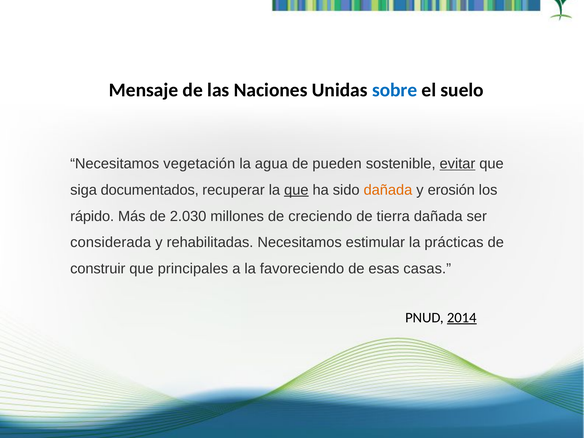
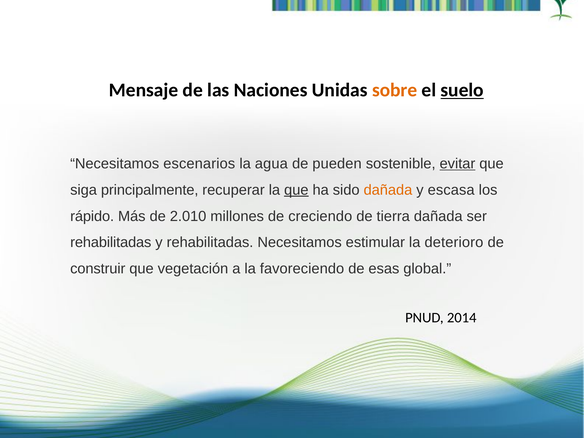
sobre colour: blue -> orange
suelo underline: none -> present
vegetación: vegetación -> escenarios
documentados: documentados -> principalmente
erosión: erosión -> escasa
2.030: 2.030 -> 2.010
considerada at (111, 243): considerada -> rehabilitadas
prácticas: prácticas -> deterioro
principales: principales -> vegetación
casas: casas -> global
2014 underline: present -> none
